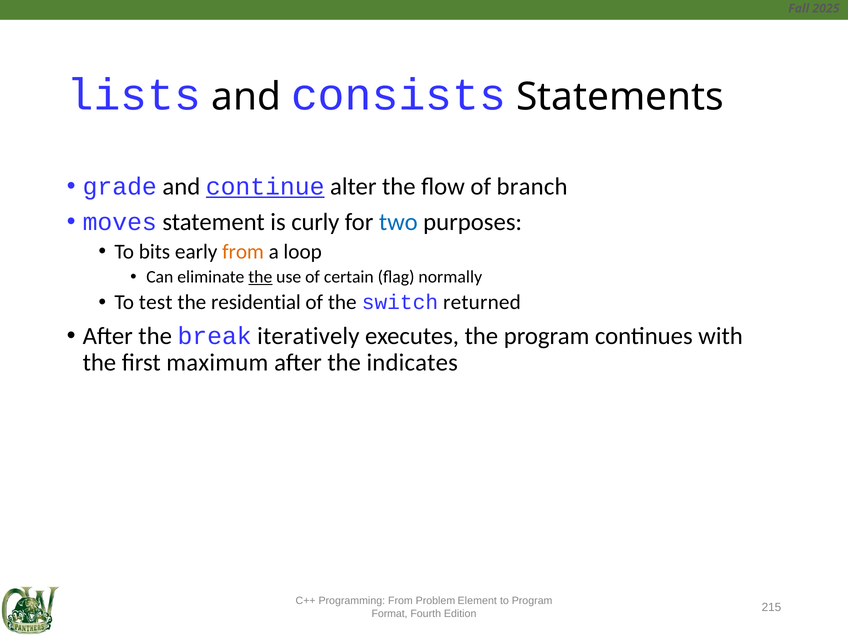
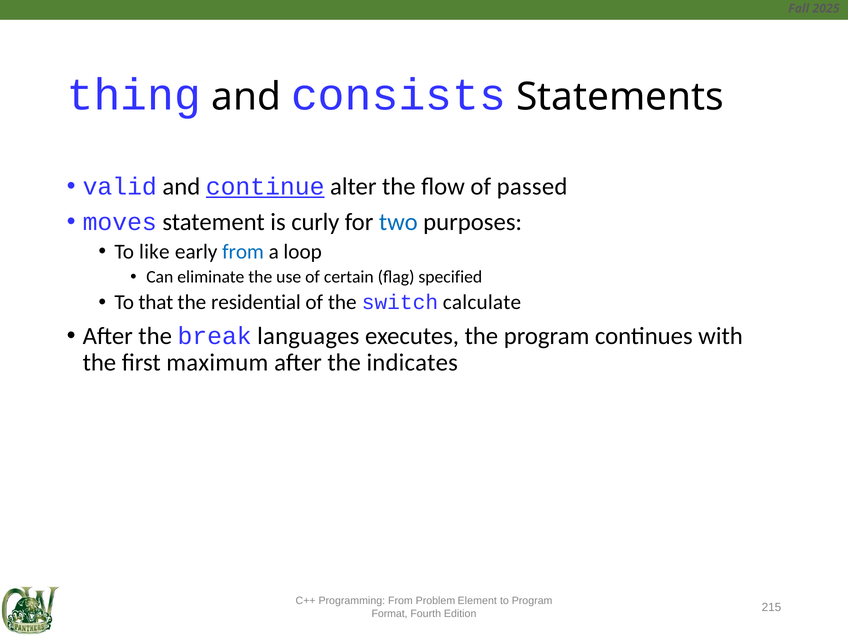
lists: lists -> thing
grade: grade -> valid
branch: branch -> passed
bits: bits -> like
from at (243, 252) colour: orange -> blue
the at (260, 277) underline: present -> none
normally: normally -> specified
test: test -> that
returned: returned -> calculate
iteratively: iteratively -> languages
